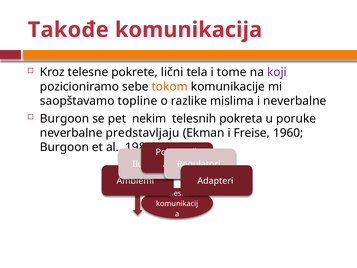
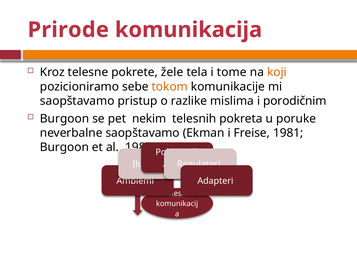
Takođe: Takođe -> Prirode
lični: lični -> žele
koji colour: purple -> orange
topline: topline -> pristup
i neverbalne: neverbalne -> porodičnim
neverbalne predstavljaju: predstavljaju -> saopštavamo
1960: 1960 -> 1981
